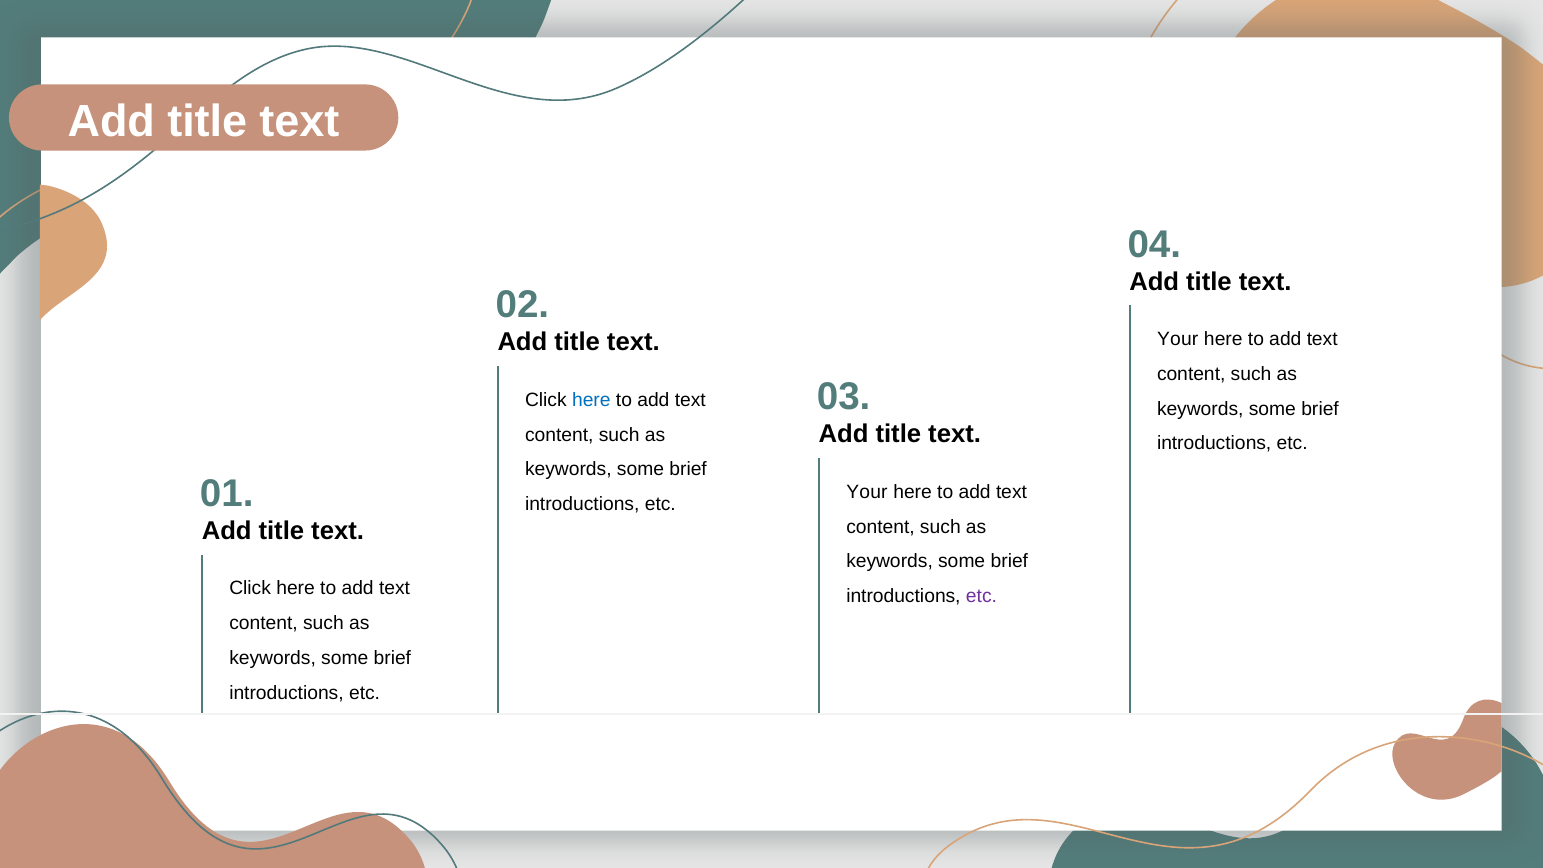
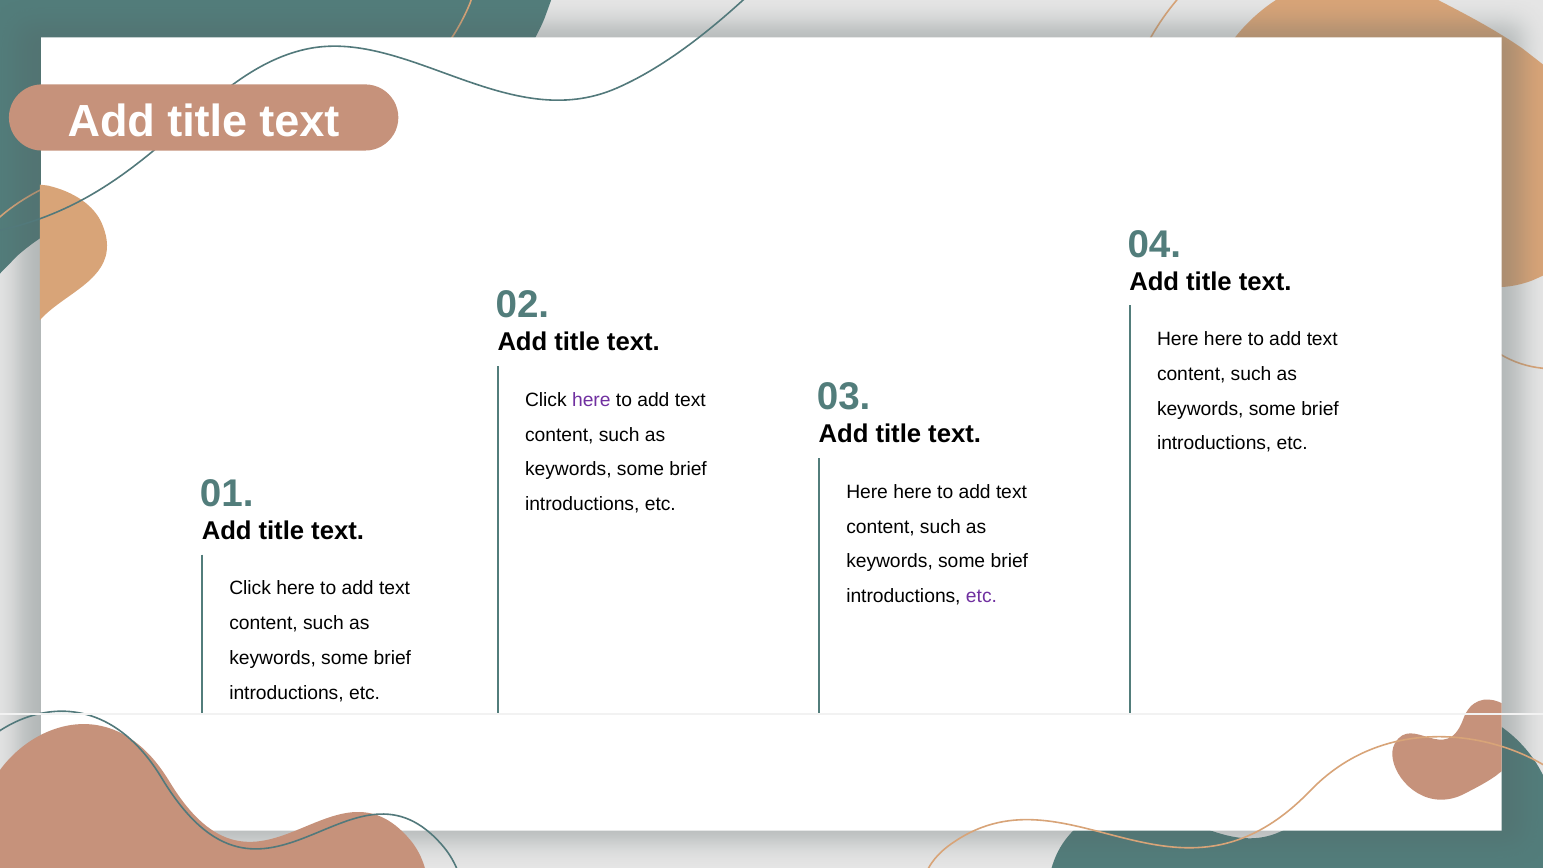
Your at (1178, 339): Your -> Here
here at (591, 400) colour: blue -> purple
Your at (867, 492): Your -> Here
